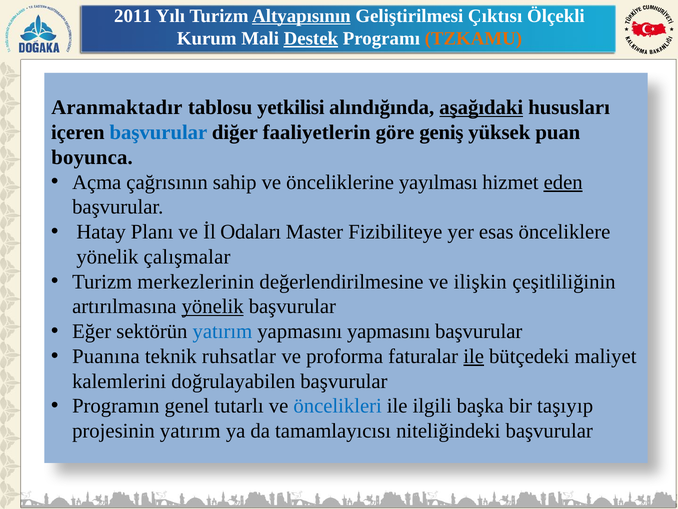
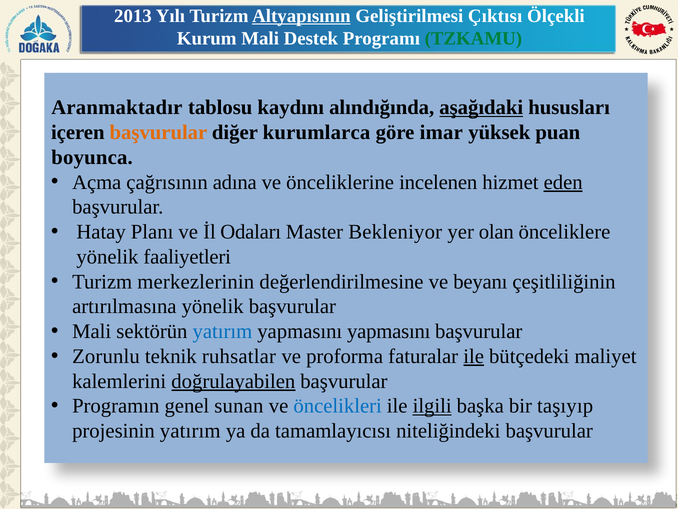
2011: 2011 -> 2013
Destek underline: present -> none
TZKAMU colour: orange -> green
yetkilisi: yetkilisi -> kaydını
başvurular at (158, 132) colour: blue -> orange
faaliyetlerin: faaliyetlerin -> kurumlarca
geniş: geniş -> imar
sahip: sahip -> adına
yayılması: yayılması -> incelenen
Fizibiliteye: Fizibiliteye -> Bekleniyor
esas: esas -> olan
çalışmalar: çalışmalar -> faaliyetleri
ilişkin: ilişkin -> beyanı
yönelik at (213, 306) underline: present -> none
Eğer at (92, 331): Eğer -> Mali
Puanına: Puanına -> Zorunlu
doğrulayabilen underline: none -> present
tutarlı: tutarlı -> sunan
ilgili underline: none -> present
